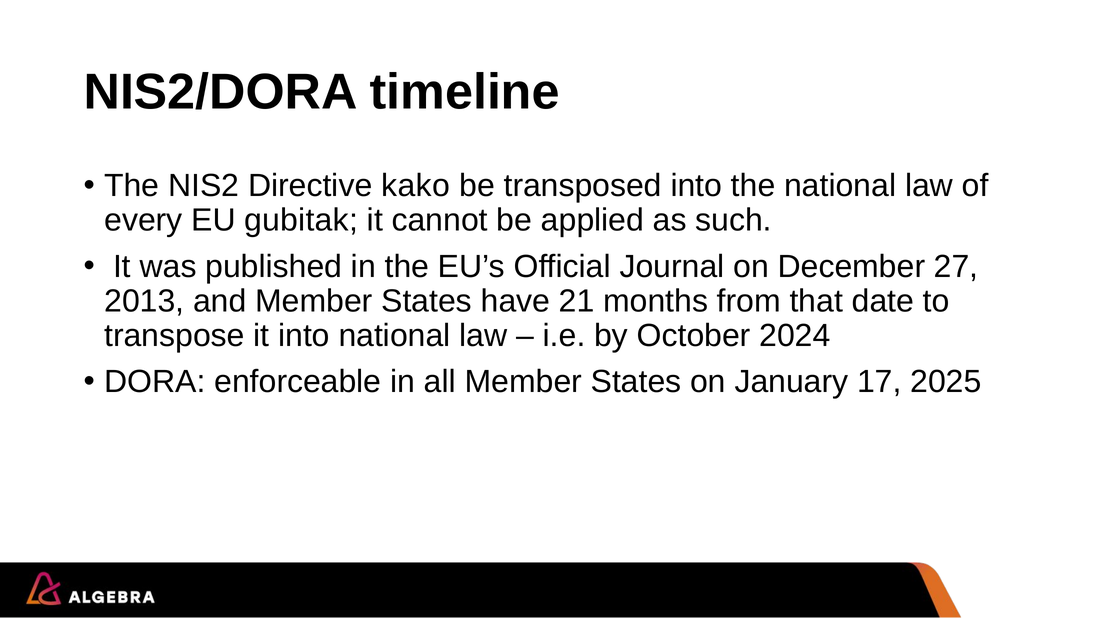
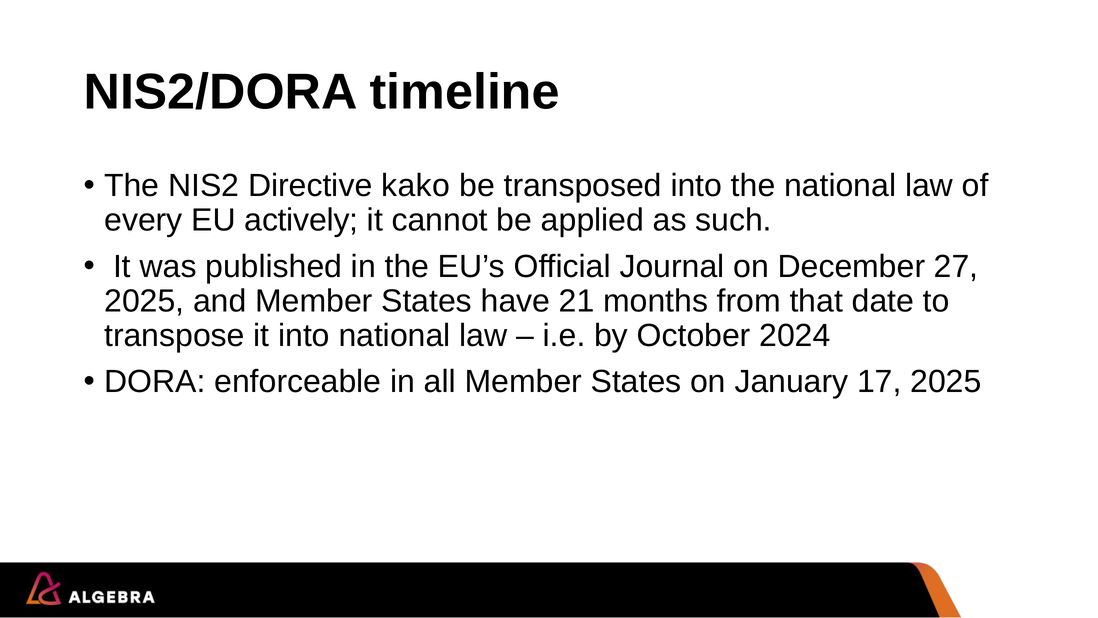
gubitak: gubitak -> actively
2013 at (144, 301): 2013 -> 2025
